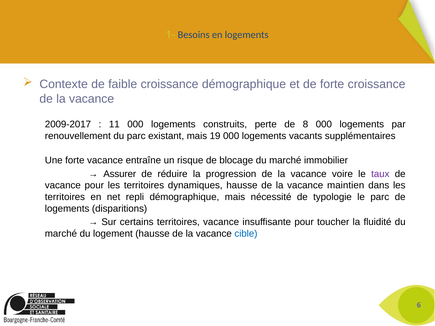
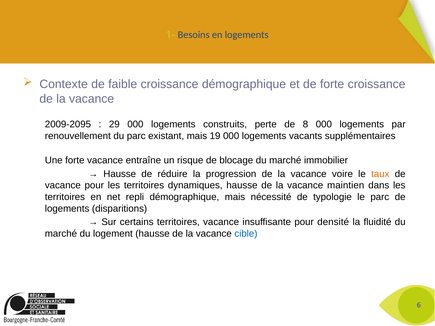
2009-2017: 2009-2017 -> 2009-2095
11: 11 -> 29
Assurer at (120, 174): Assurer -> Hausse
taux colour: purple -> orange
toucher: toucher -> densité
